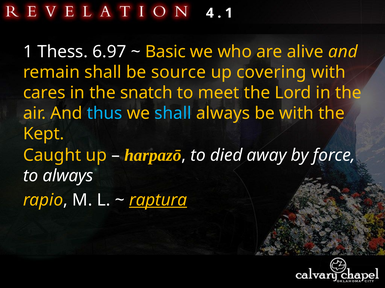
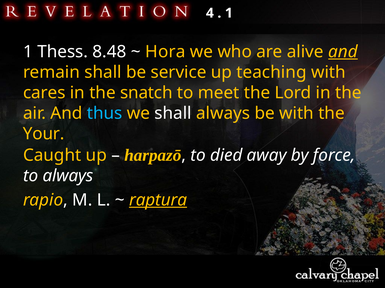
6.97: 6.97 -> 8.48
Basic: Basic -> Hora
and at (343, 52) underline: none -> present
source: source -> service
covering: covering -> teaching
shall at (173, 113) colour: light blue -> white
Kept: Kept -> Your
